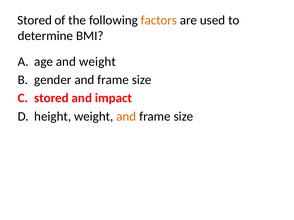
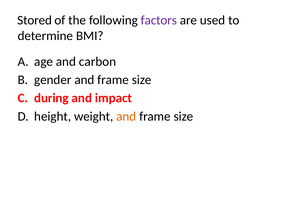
factors colour: orange -> purple
and weight: weight -> carbon
stored at (51, 98): stored -> during
